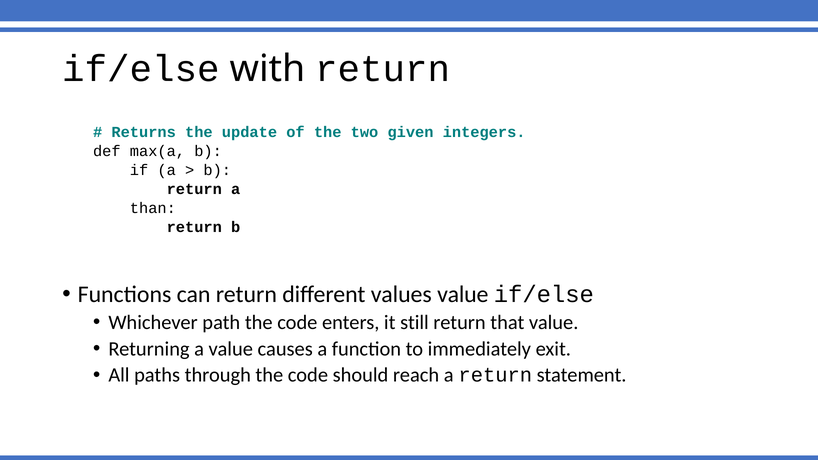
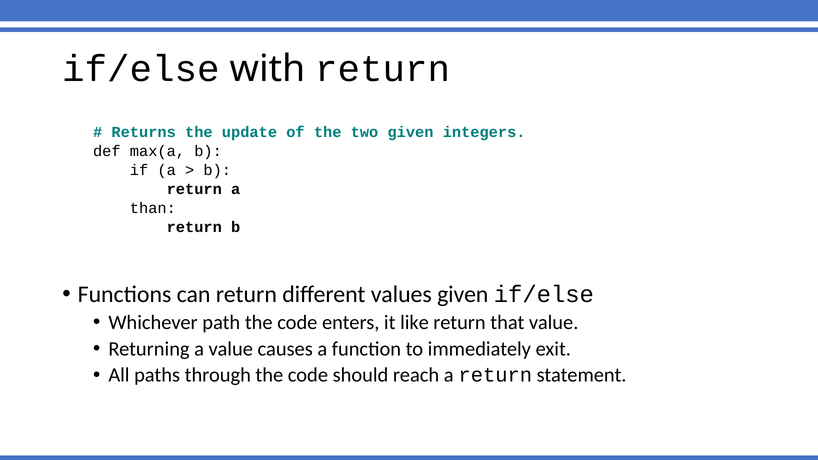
values value: value -> given
still: still -> like
